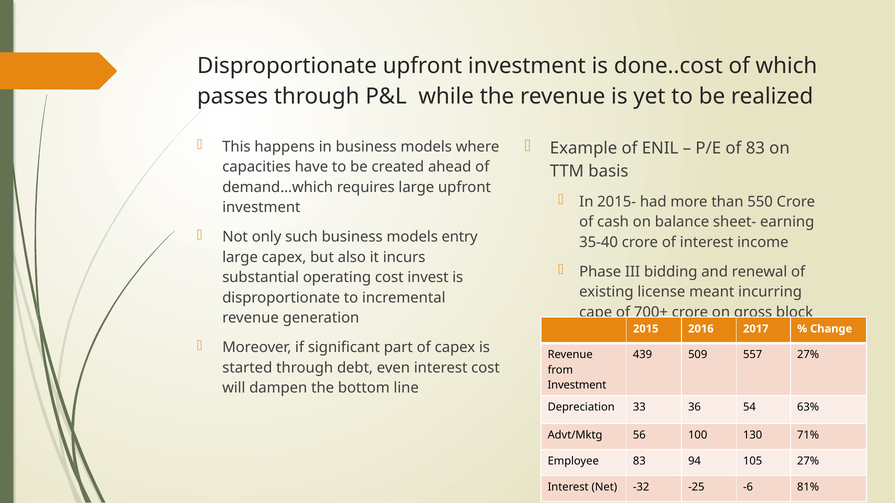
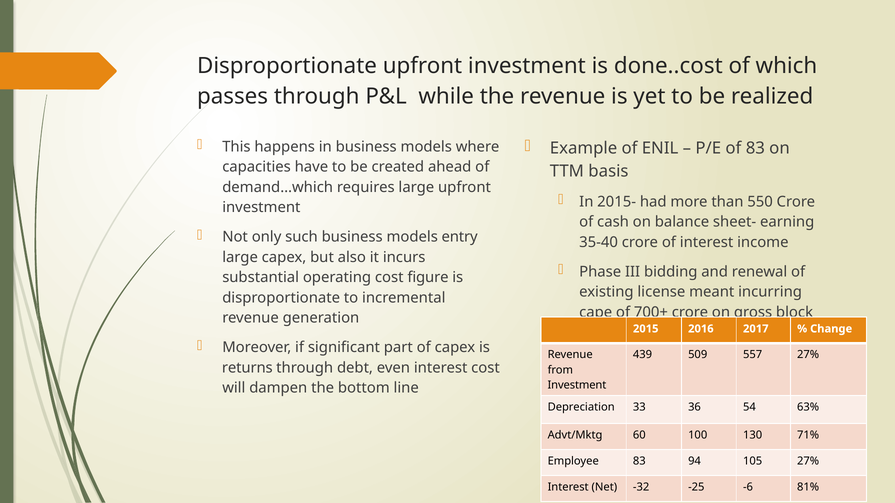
invest: invest -> figure
started: started -> returns
56: 56 -> 60
